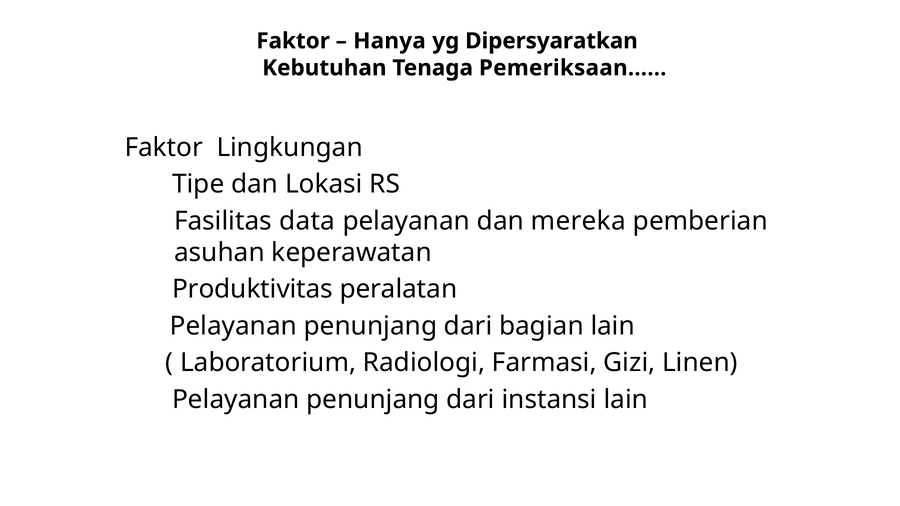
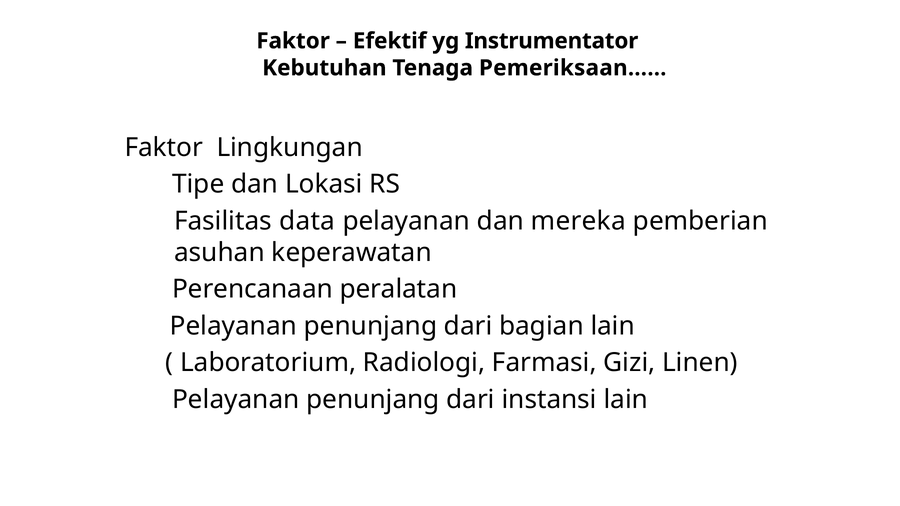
Hanya: Hanya -> Efektif
Dipersyaratkan: Dipersyaratkan -> Instrumentator
Produktivitas: Produktivitas -> Perencanaan
